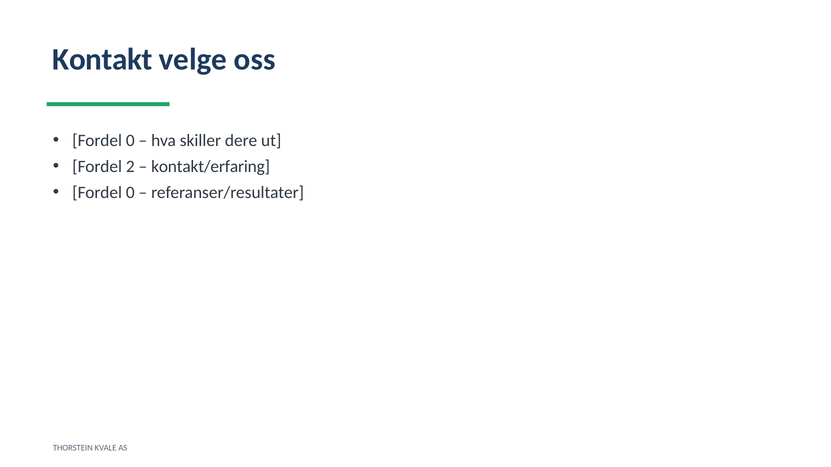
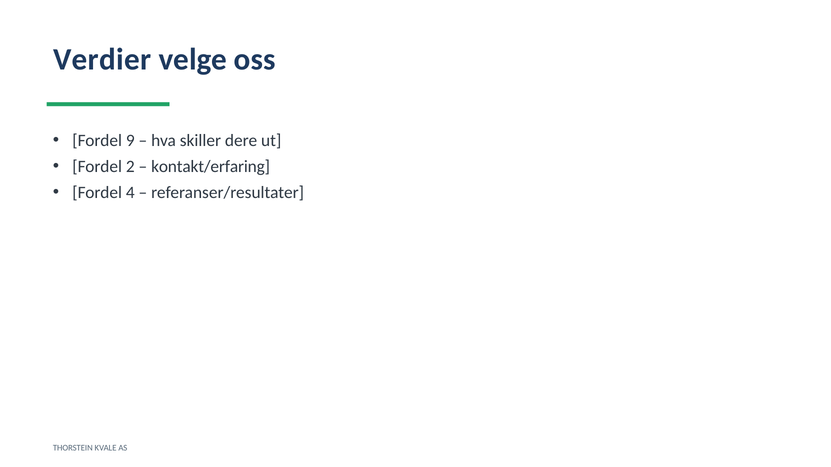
Kontakt: Kontakt -> Verdier
0 at (130, 141): 0 -> 9
0 at (130, 193): 0 -> 4
